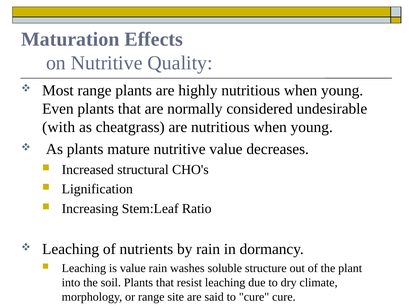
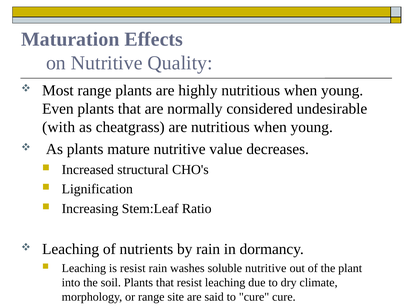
is value: value -> resist
soluble structure: structure -> nutritive
